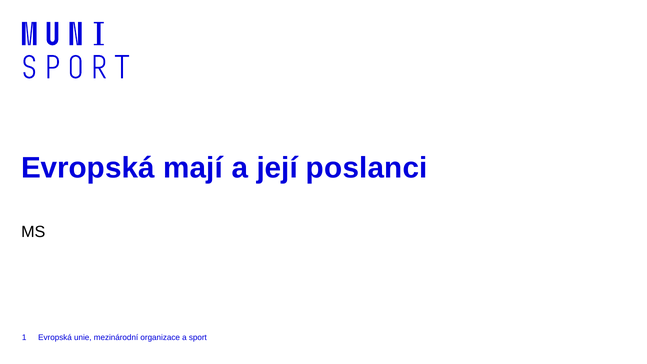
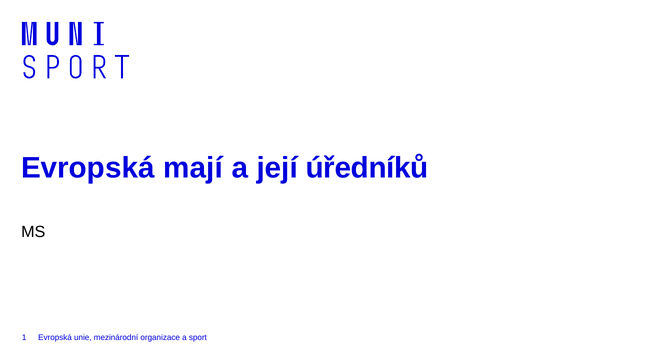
poslanci: poslanci -> úředníků
